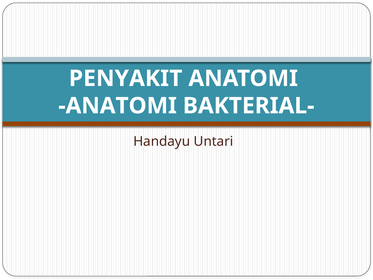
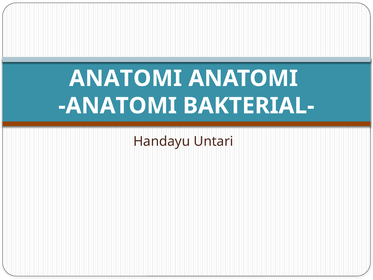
PENYAKIT at (126, 78): PENYAKIT -> ANATOMI
